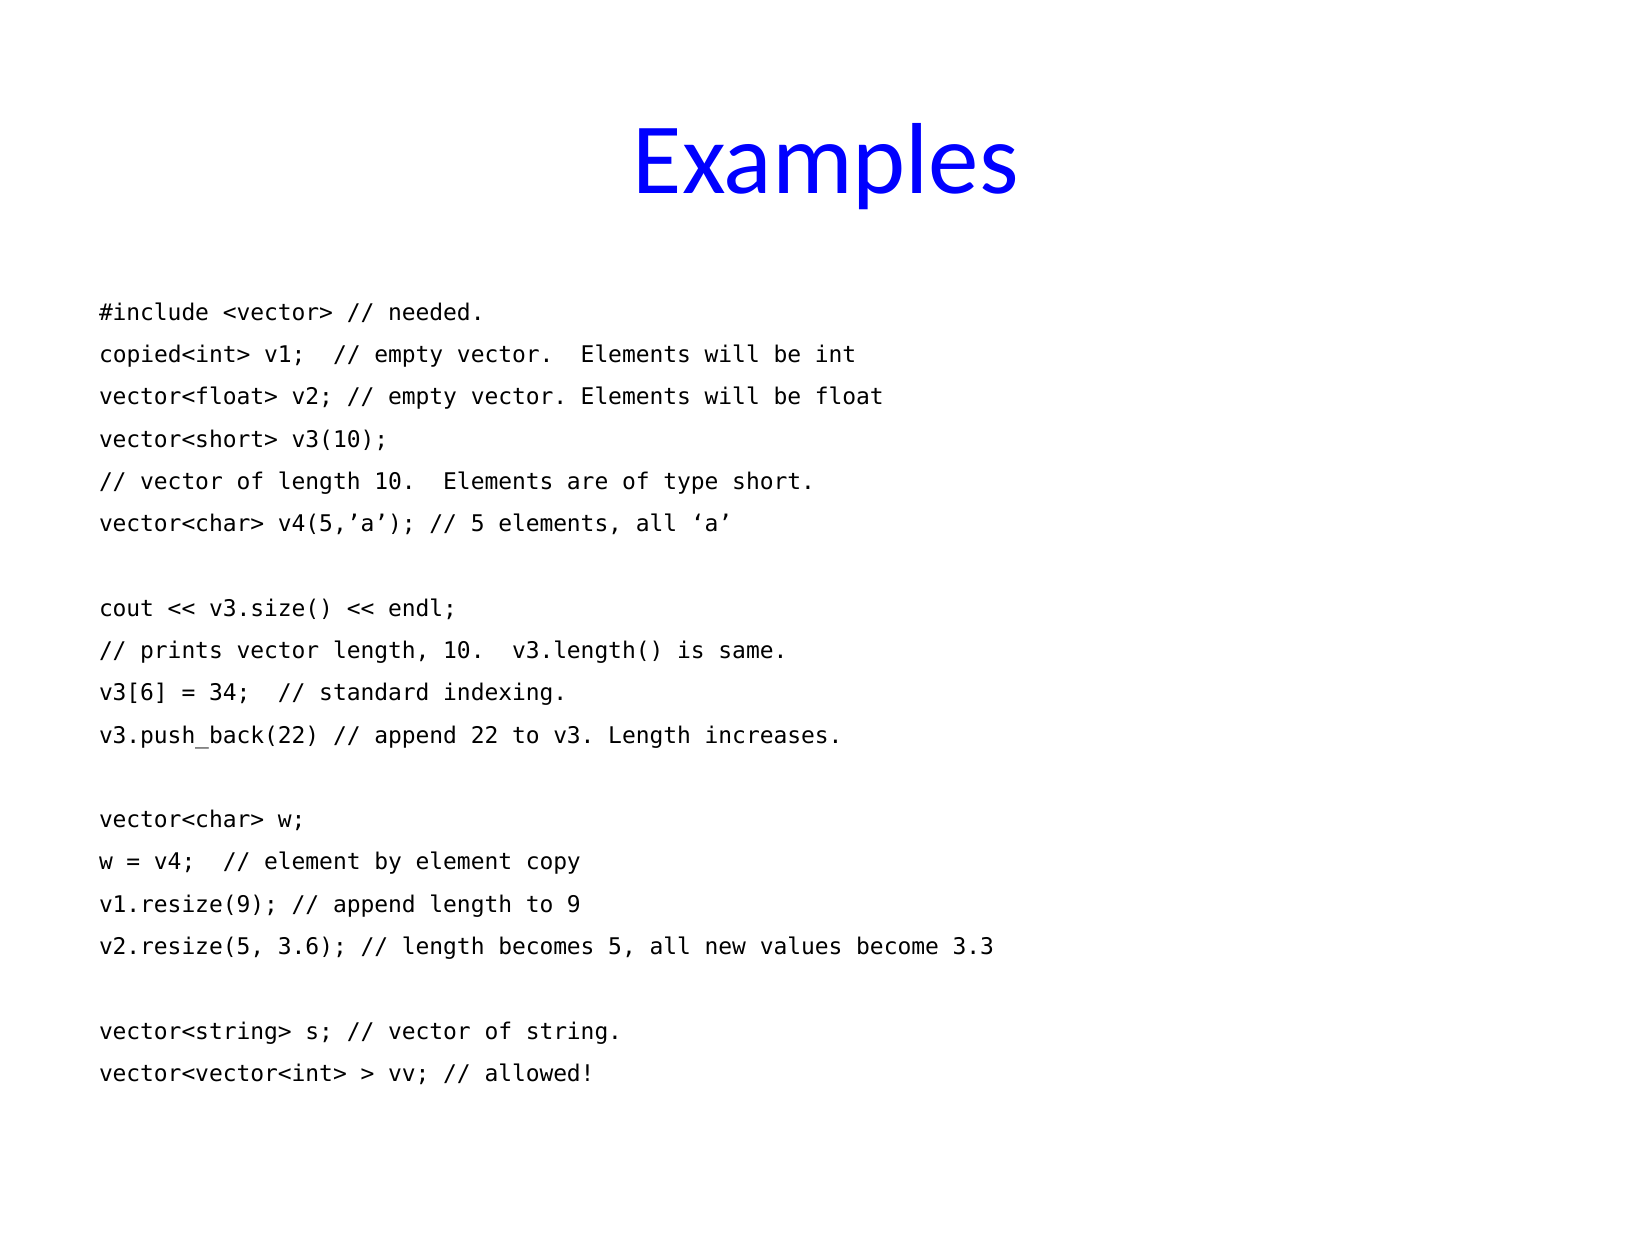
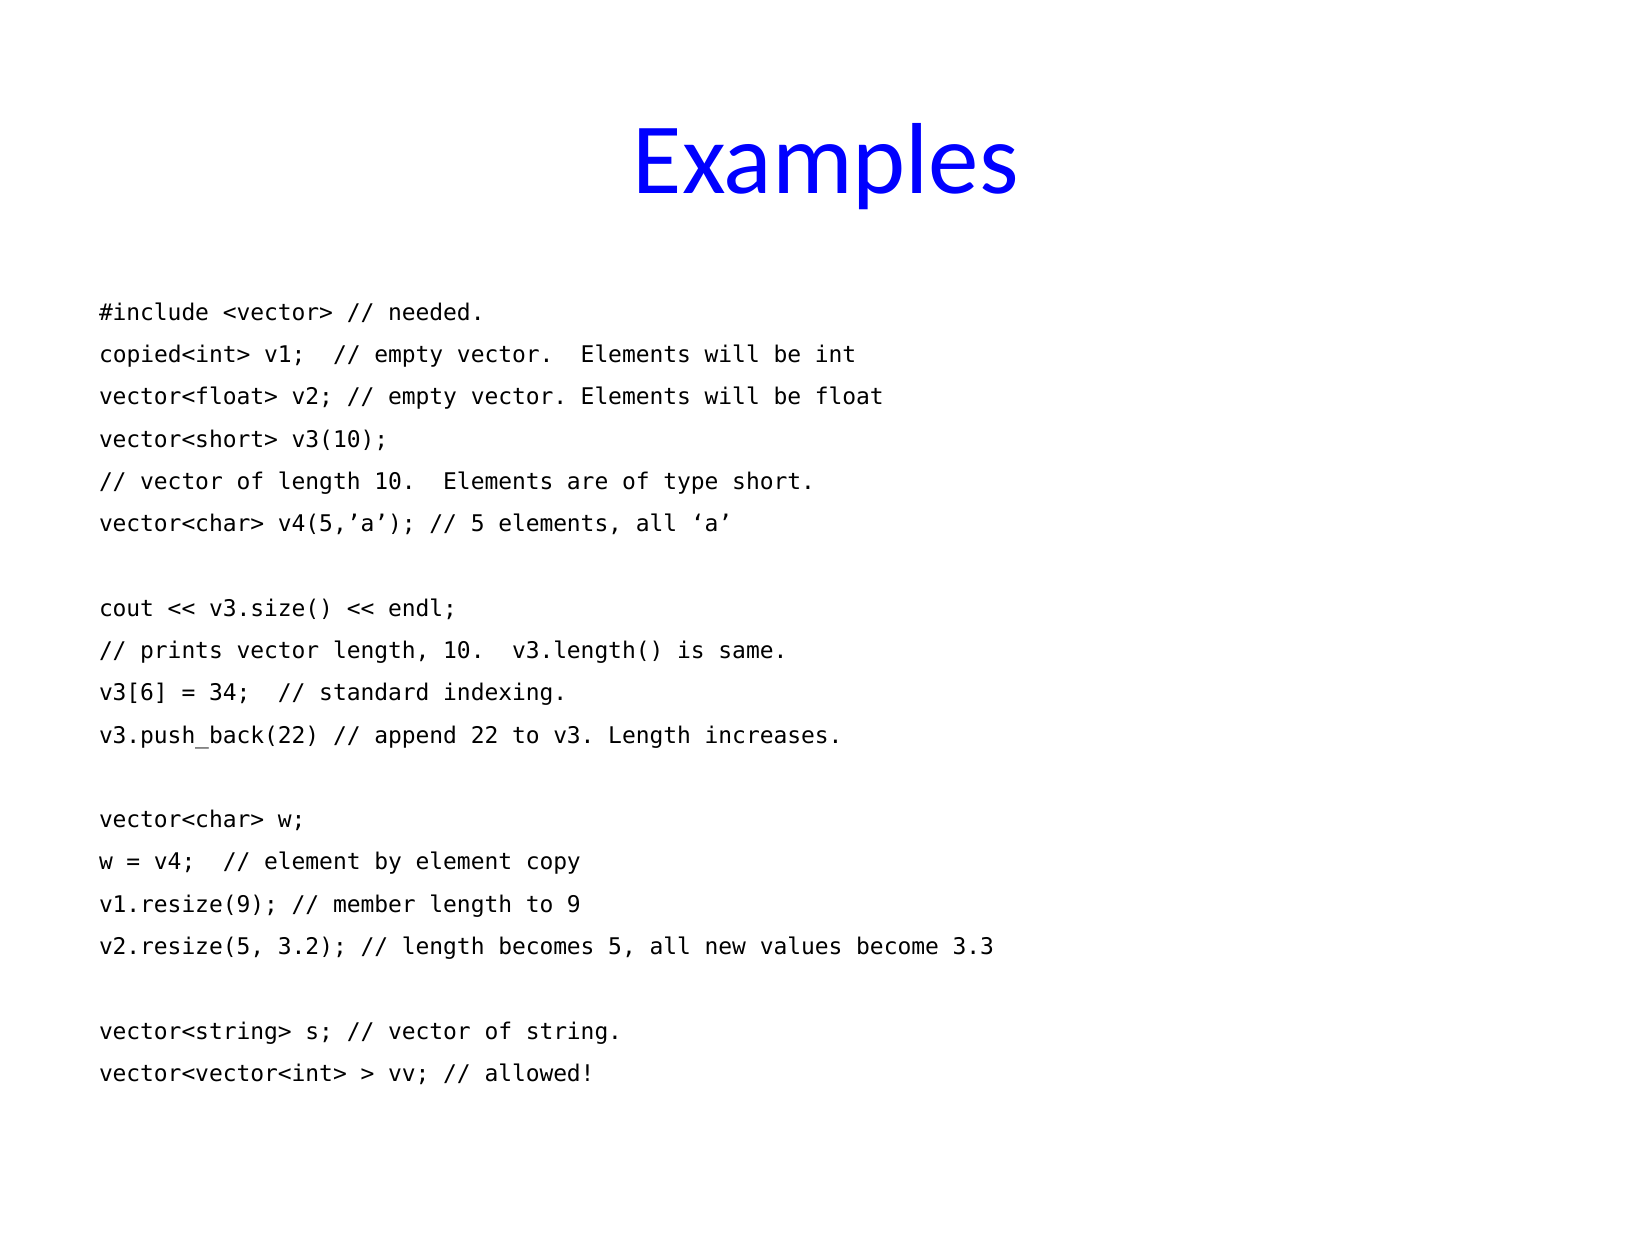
append at (374, 905): append -> member
3.6: 3.6 -> 3.2
